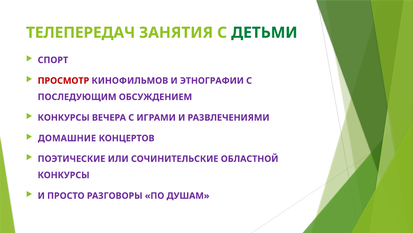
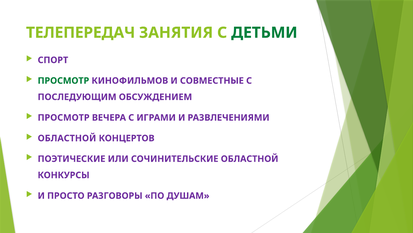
ПРОСМОТР at (63, 81) colour: red -> green
ЭТНОГРАФИИ: ЭТНОГРАФИИ -> СОВМЕСТНЫЕ
КОНКУРСЫ at (64, 117): КОНКУРСЫ -> ПРОСМОТР
ДОМАШНИЕ at (67, 138): ДОМАШНИЕ -> ОБЛАСТНОЙ
